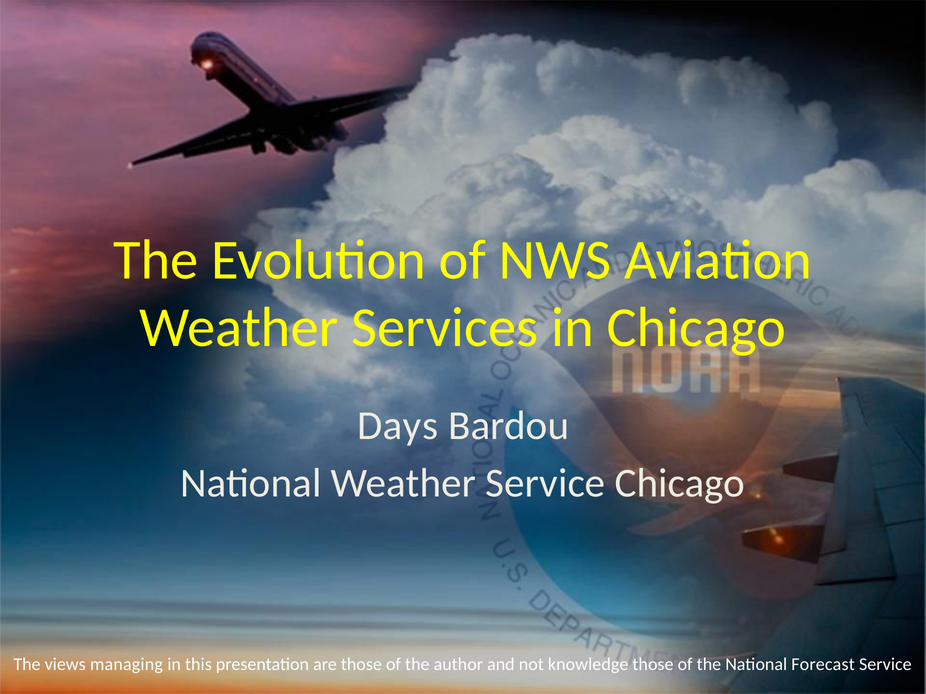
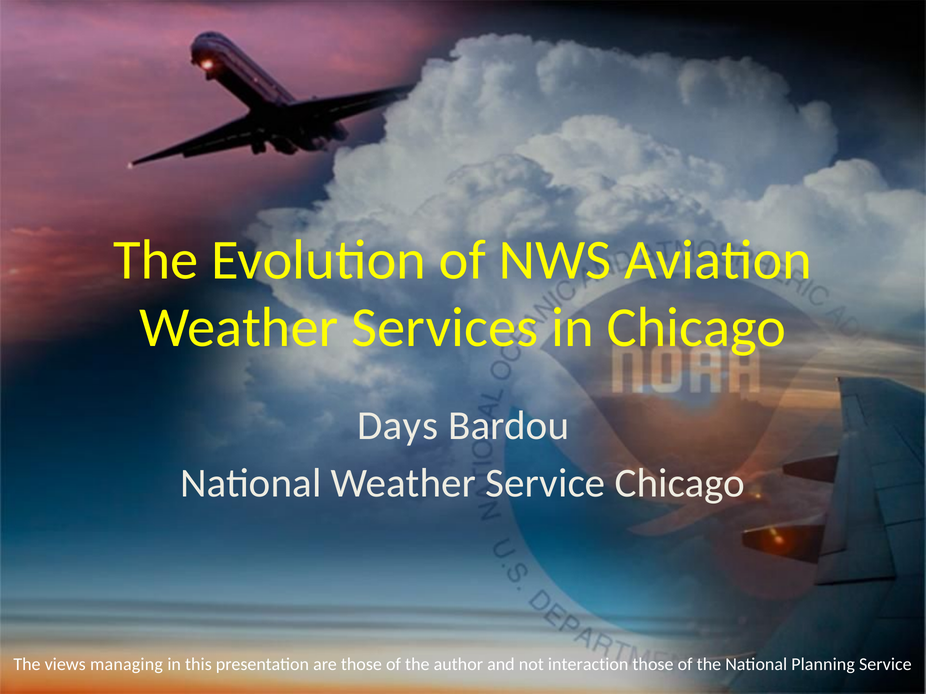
knowledge: knowledge -> interaction
Forecast: Forecast -> Planning
